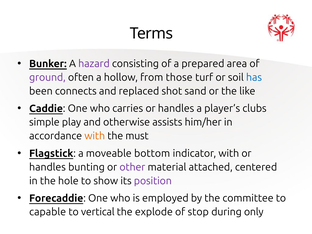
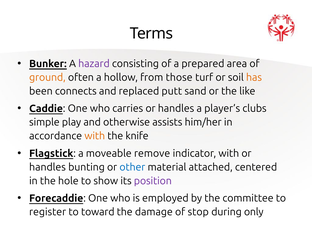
ground colour: purple -> orange
has colour: blue -> orange
shot: shot -> putt
must: must -> knife
bottom: bottom -> remove
other colour: purple -> blue
capable: capable -> register
vertical: vertical -> toward
explode: explode -> damage
